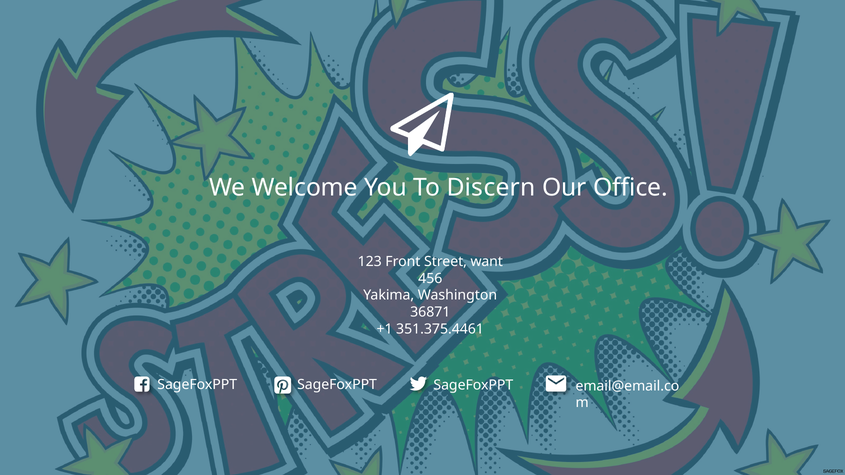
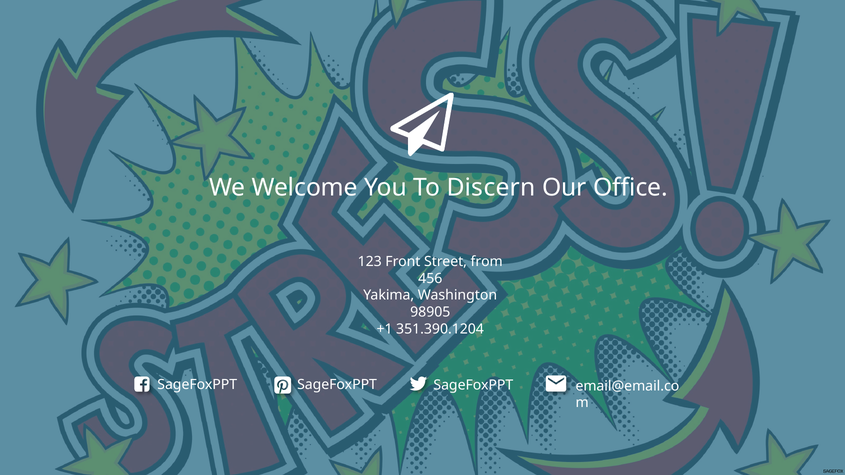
want: want -> from
36871: 36871 -> 98905
351.375.4461: 351.375.4461 -> 351.390.1204
